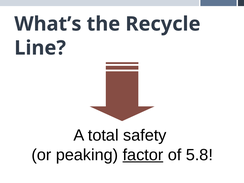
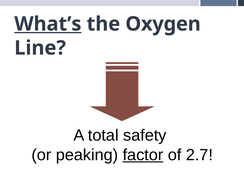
What’s underline: none -> present
Recycle: Recycle -> Oxygen
5.8: 5.8 -> 2.7
